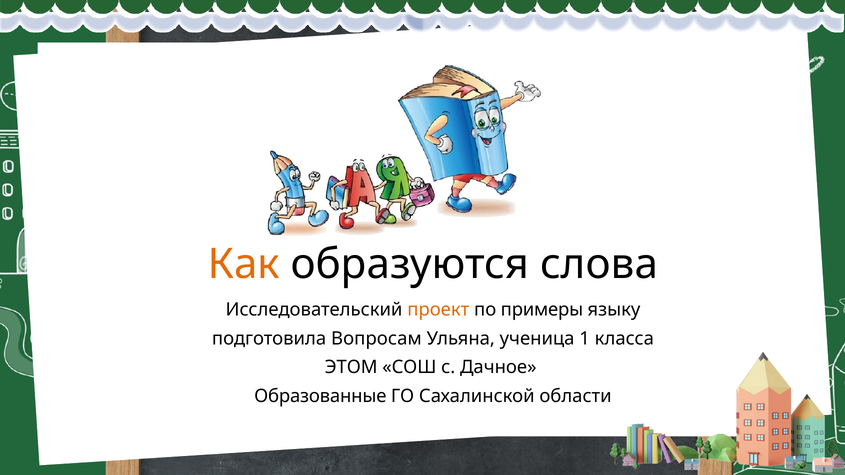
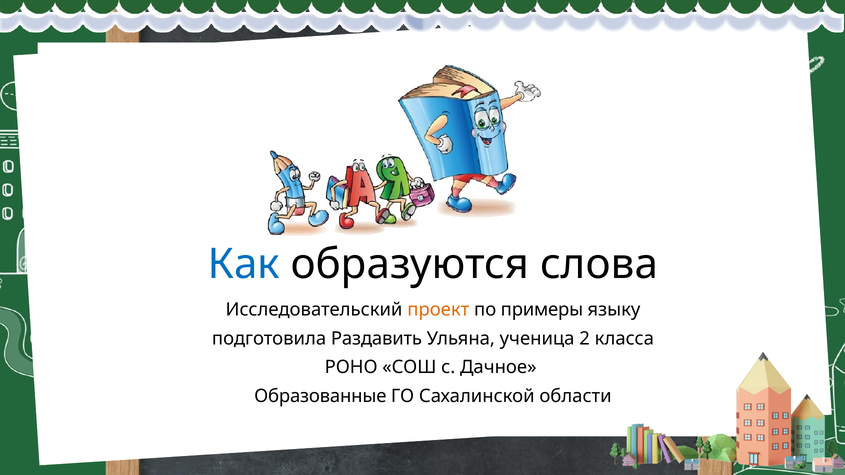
Как colour: orange -> blue
Вопросам: Вопросам -> Раздавить
1: 1 -> 2
ЭТОМ: ЭТОМ -> РОНО
